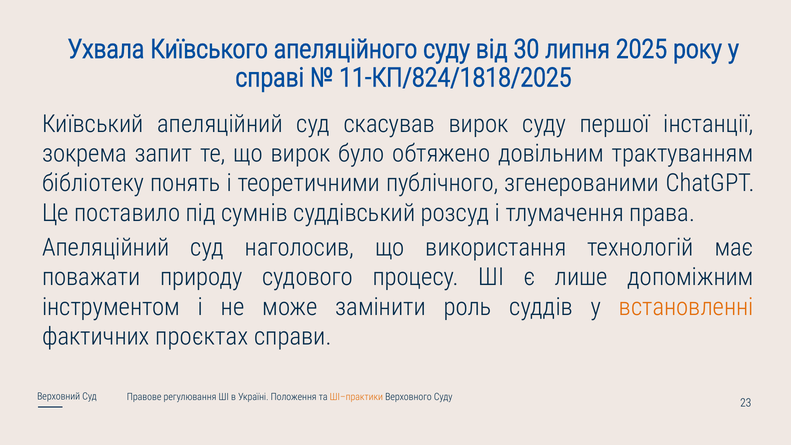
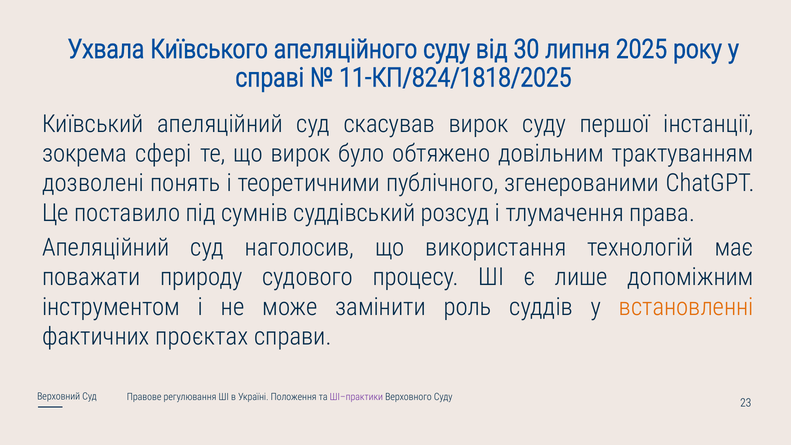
запит: запит -> сфері
бібліотеку: бібліотеку -> дозволені
ШІ–практики colour: orange -> purple
